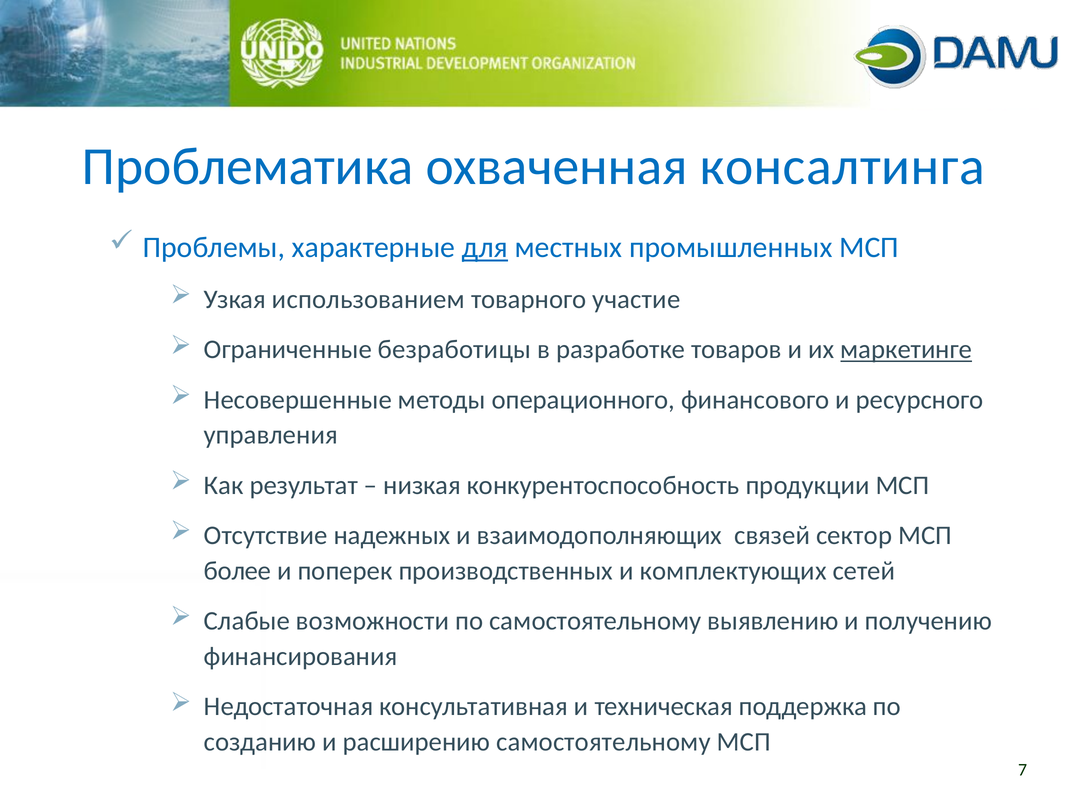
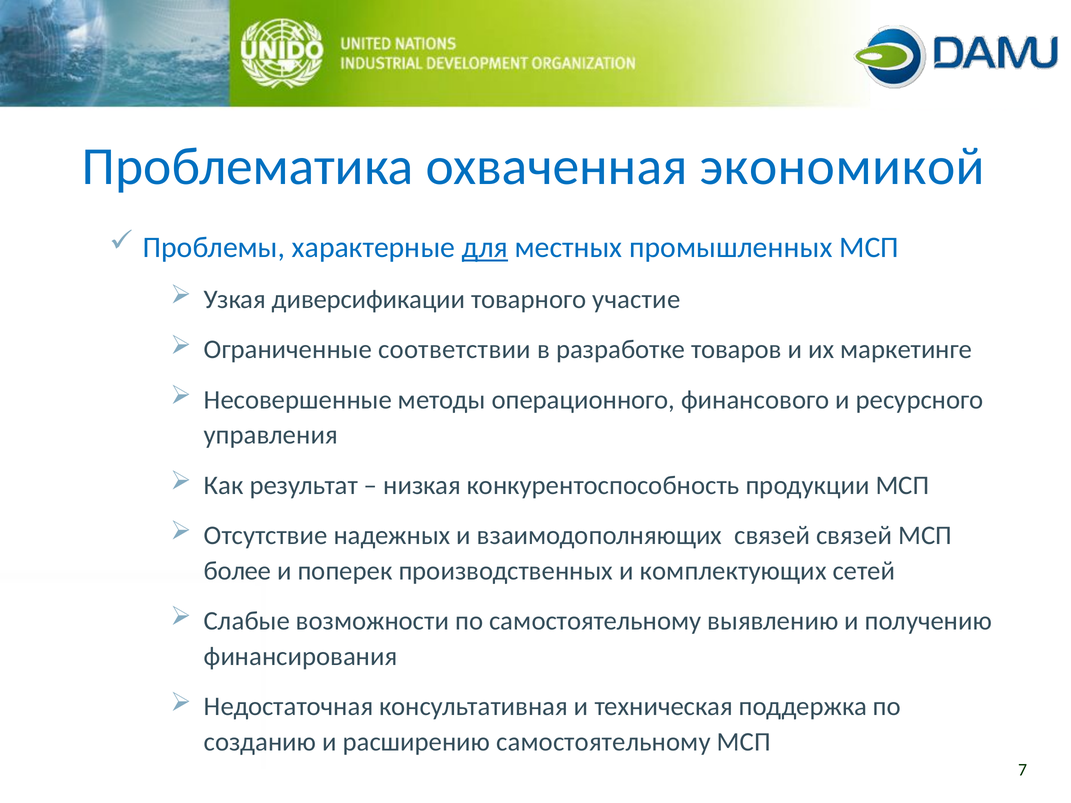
консалтинга: консалтинга -> экономикой
использованием: использованием -> диверсификации
безработицы: безработицы -> соответствии
маркетинге underline: present -> none
связей сектор: сектор -> связей
